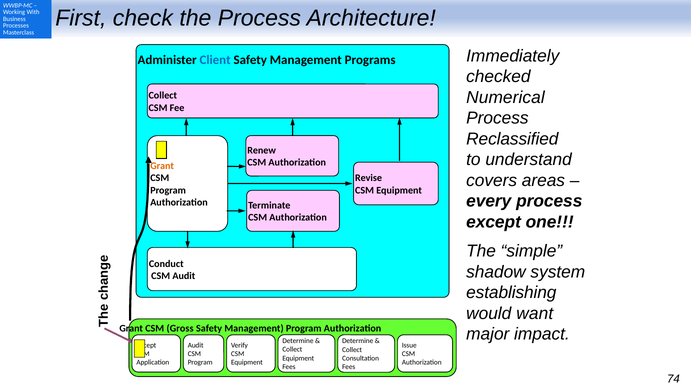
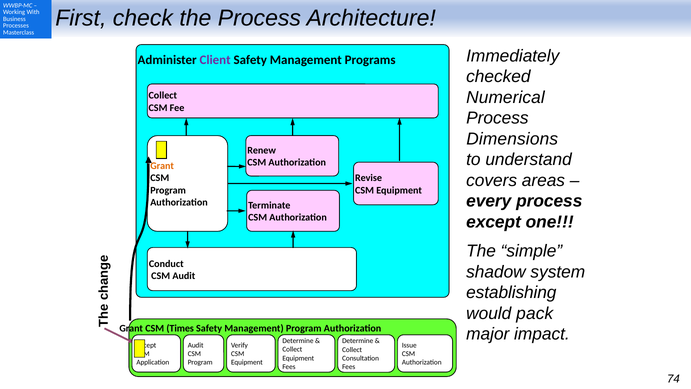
Client colour: blue -> purple
Reclassified: Reclassified -> Dimensions
want: want -> pack
Gross: Gross -> Times
